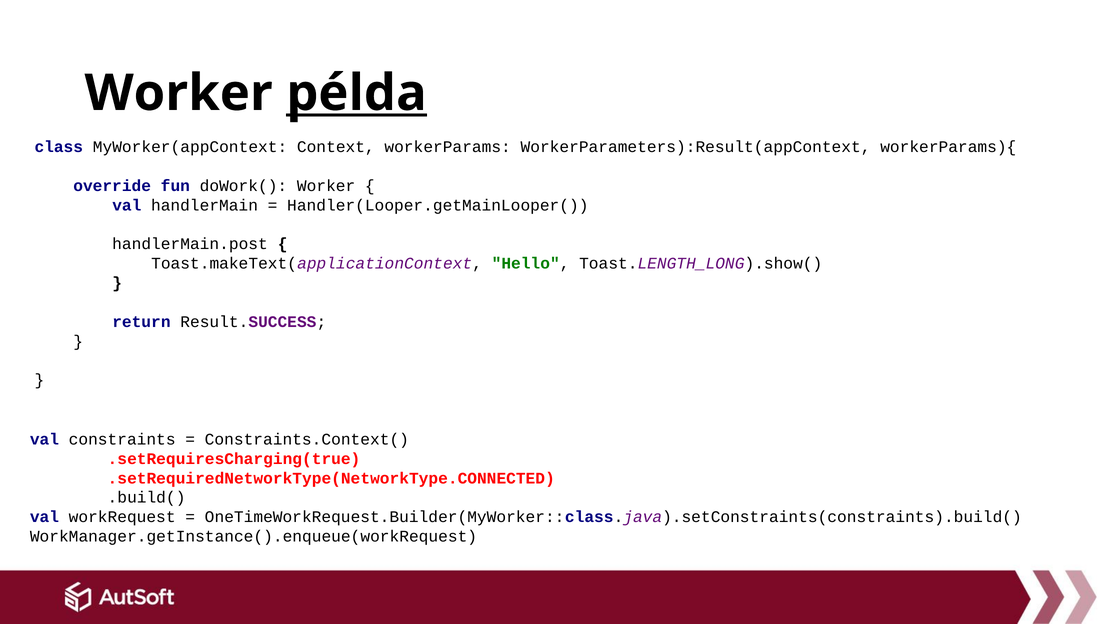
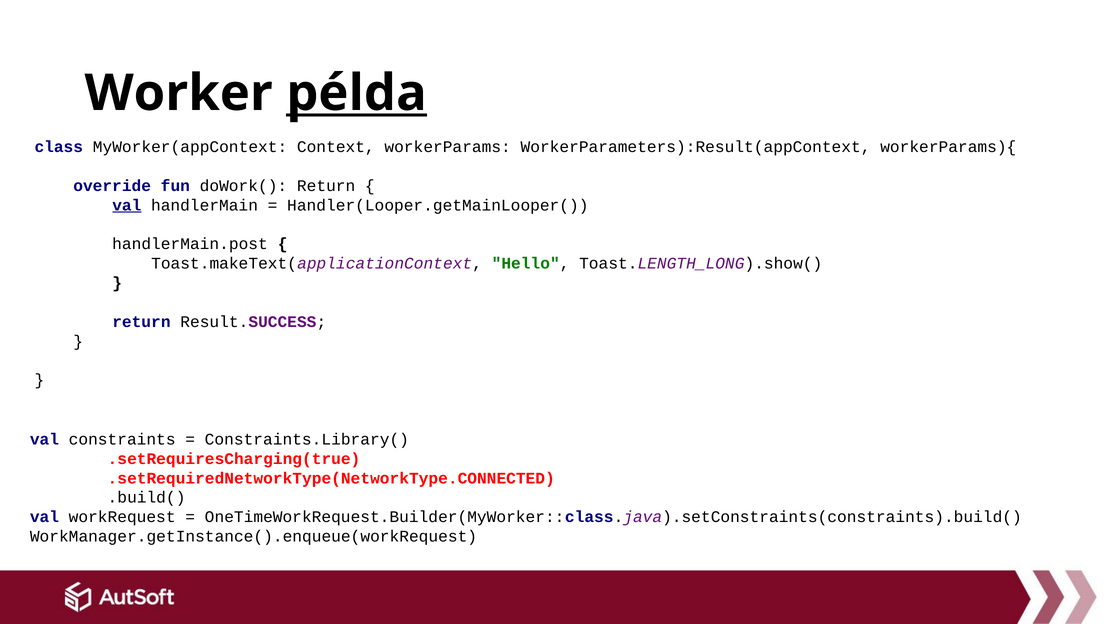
doWork( Worker: Worker -> Return
val at (127, 205) underline: none -> present
Constraints.Context(: Constraints.Context( -> Constraints.Library(
